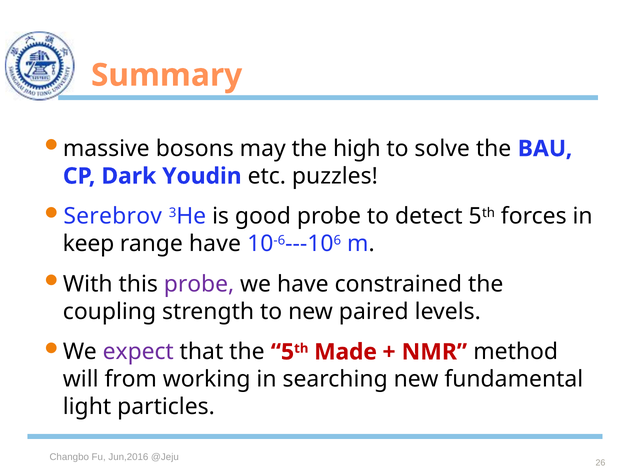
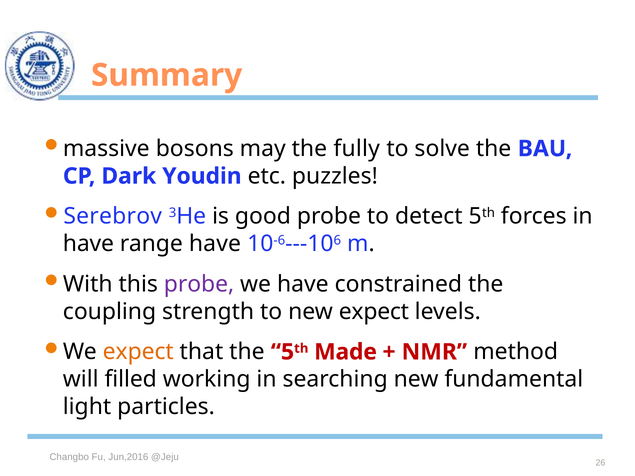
high: high -> fully
keep at (88, 244): keep -> have
new paired: paired -> expect
expect at (138, 352) colour: purple -> orange
from: from -> filled
